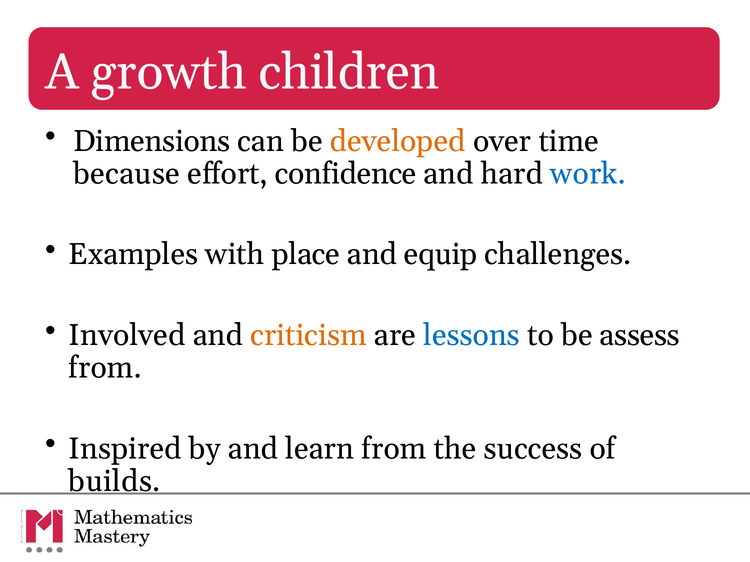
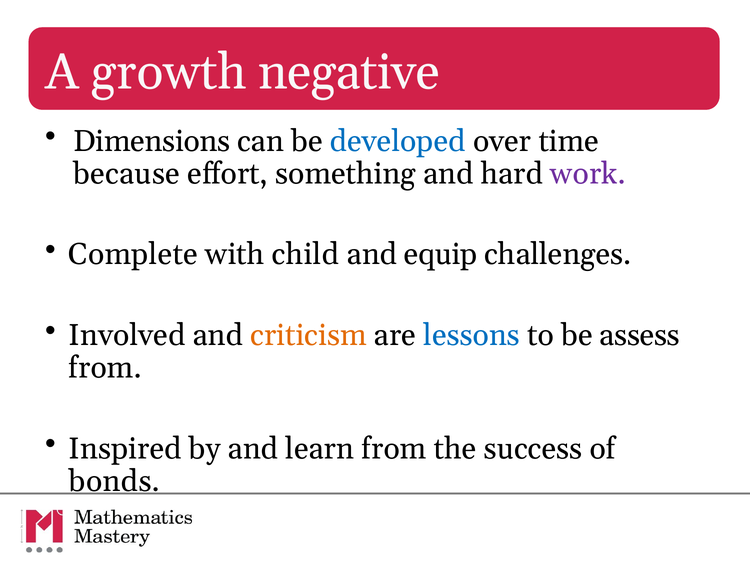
children: children -> negative
developed colour: orange -> blue
confidence: confidence -> something
work colour: blue -> purple
Examples: Examples -> Complete
place: place -> child
builds: builds -> bonds
